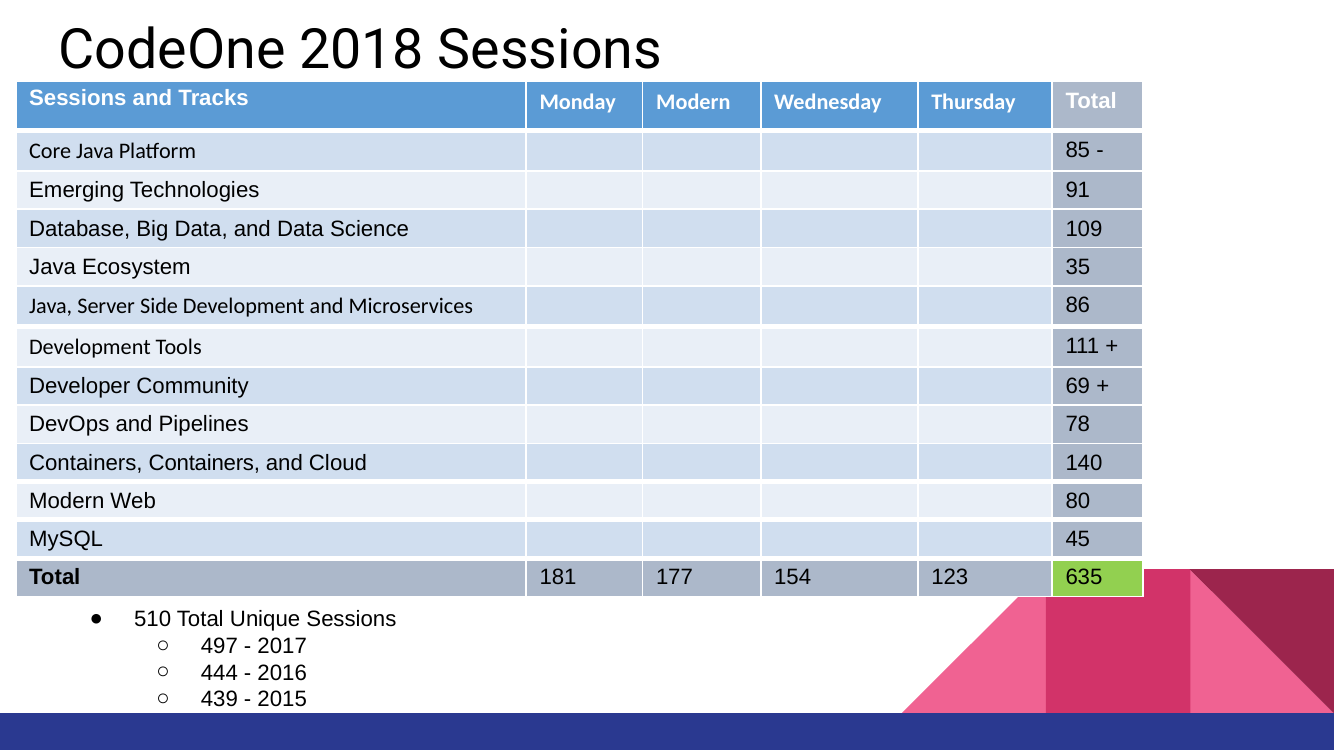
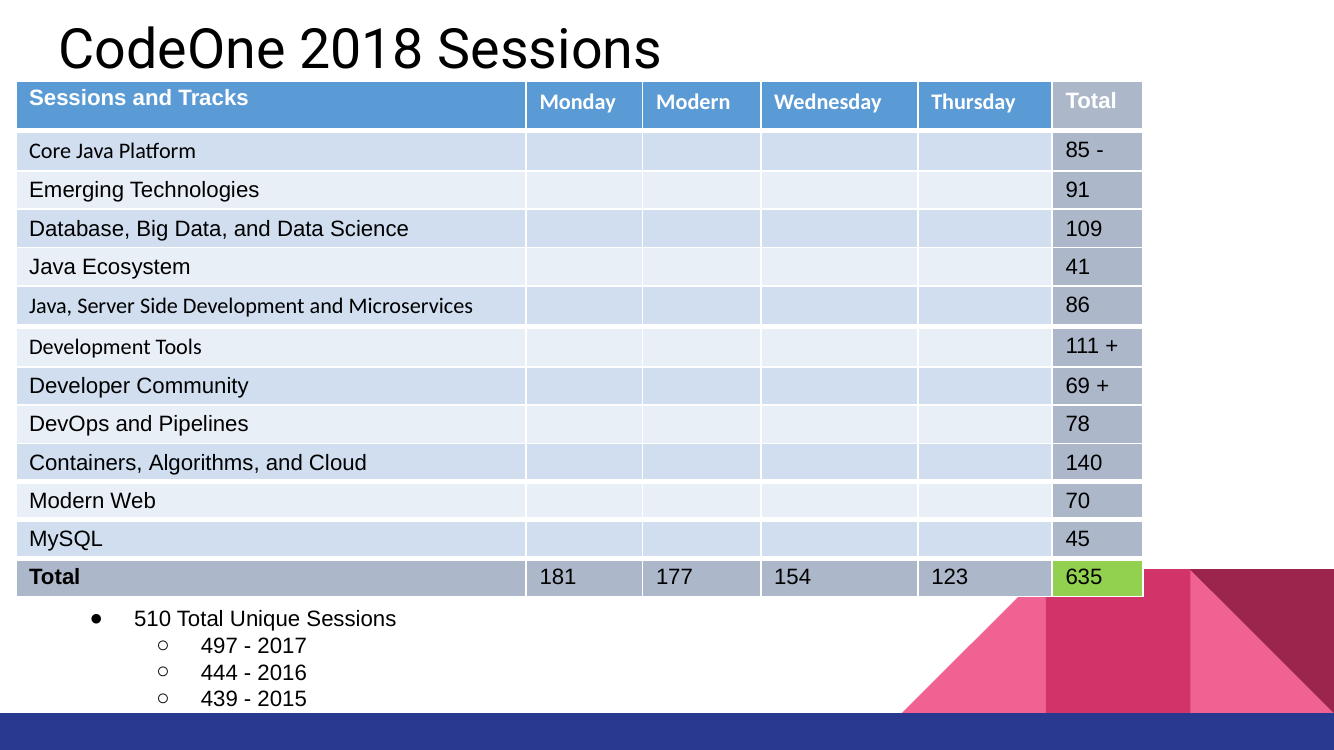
35: 35 -> 41
Containers Containers: Containers -> Algorithms
80: 80 -> 70
